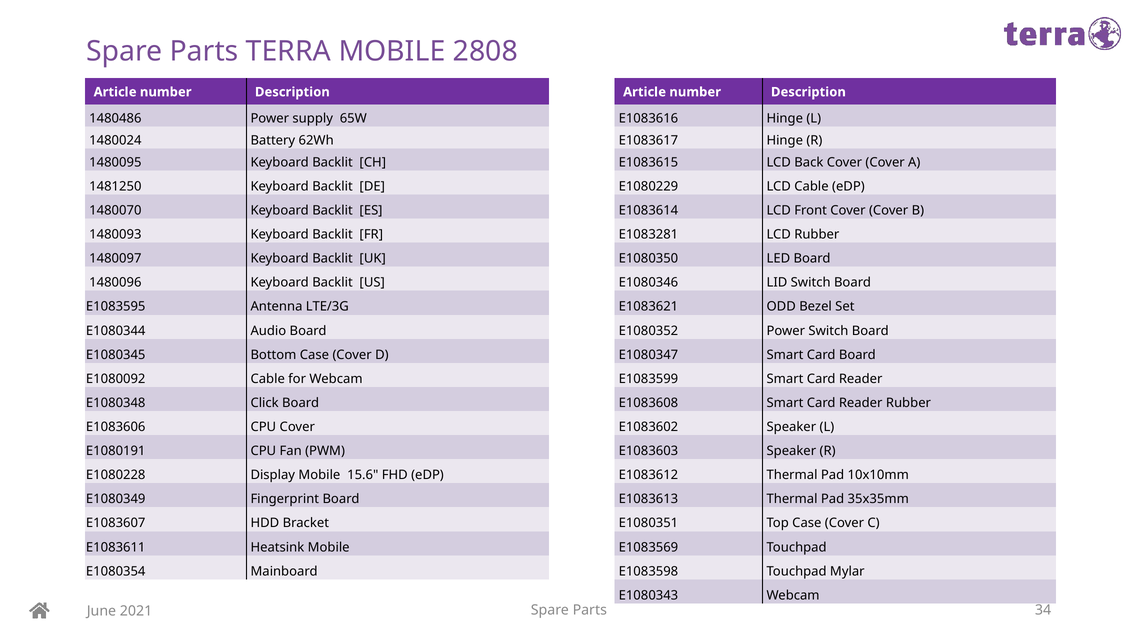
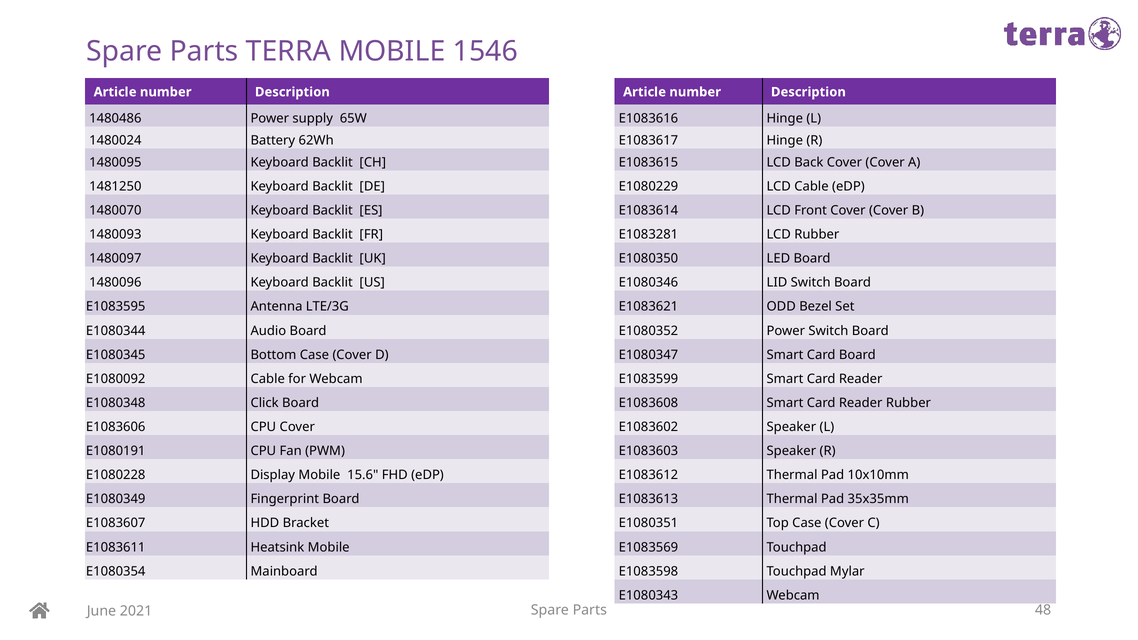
2808: 2808 -> 1546
34: 34 -> 48
